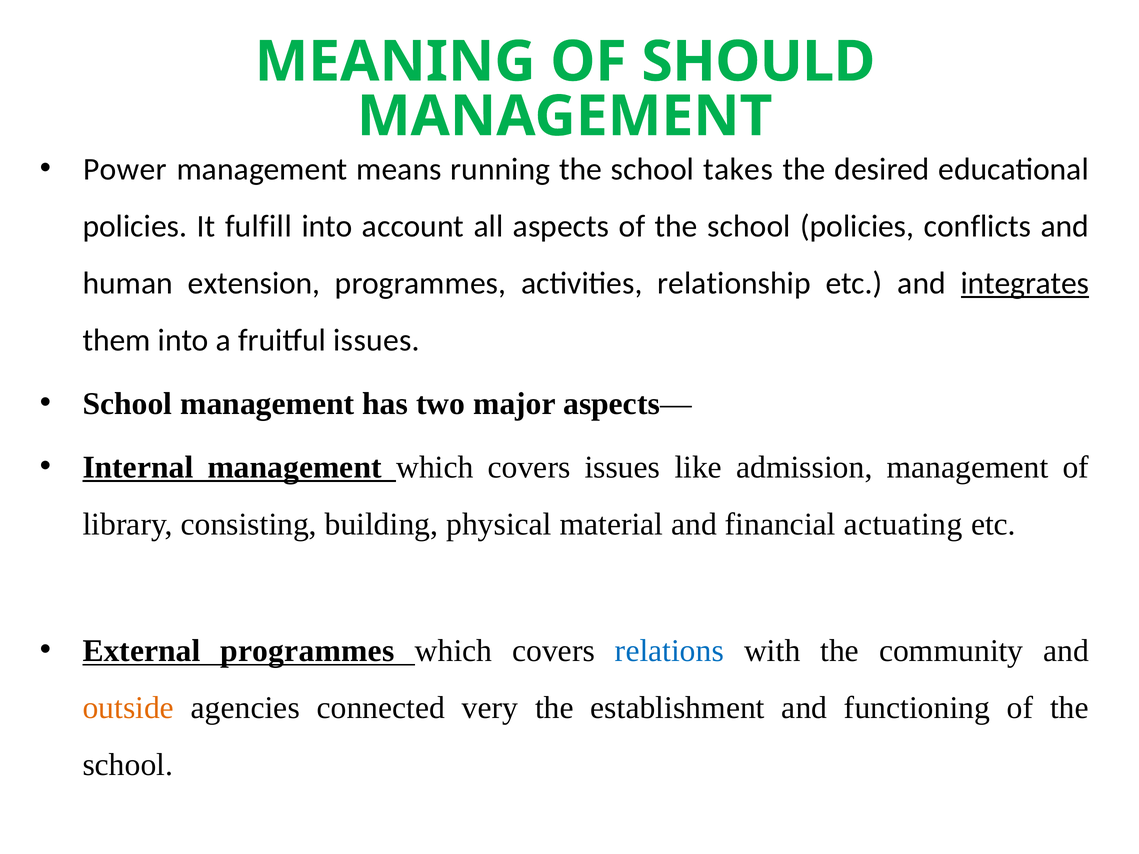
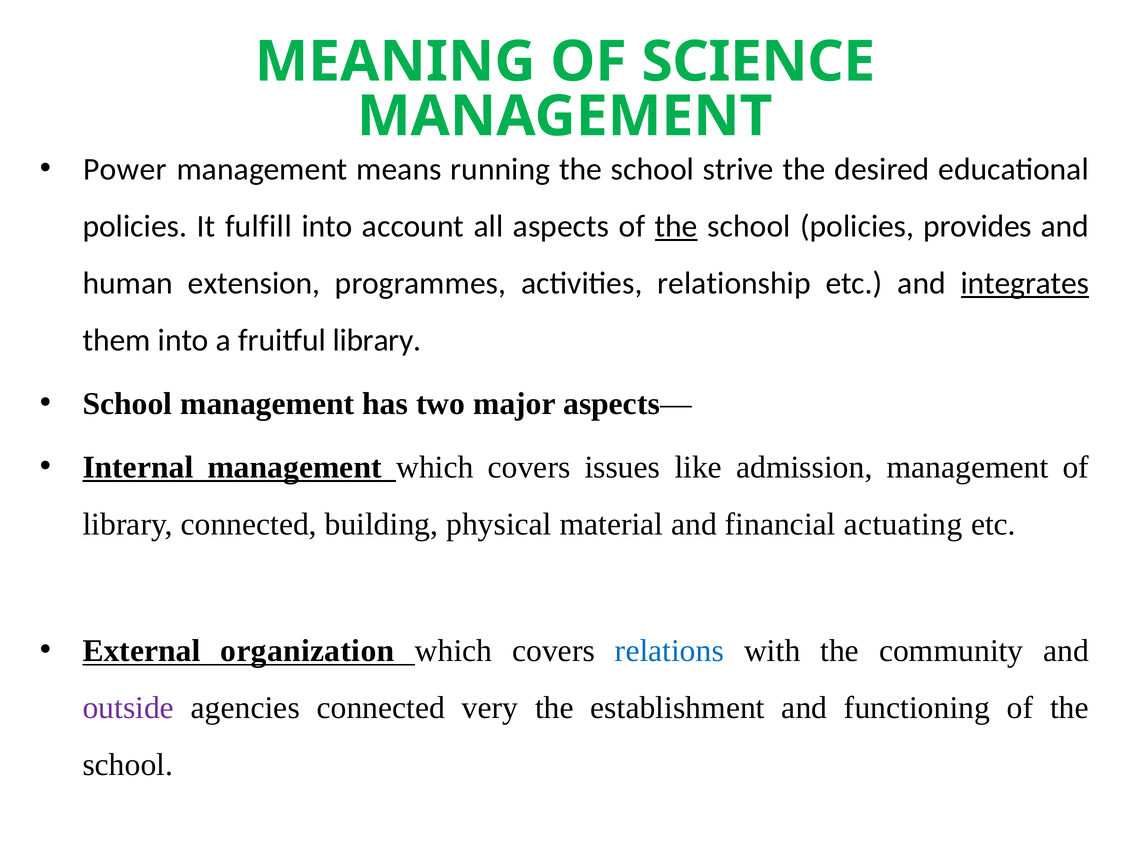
SHOULD: SHOULD -> SCIENCE
takes: takes -> strive
the at (676, 226) underline: none -> present
conflicts: conflicts -> provides
fruitful issues: issues -> library
library consisting: consisting -> connected
External programmes: programmes -> organization
outside colour: orange -> purple
